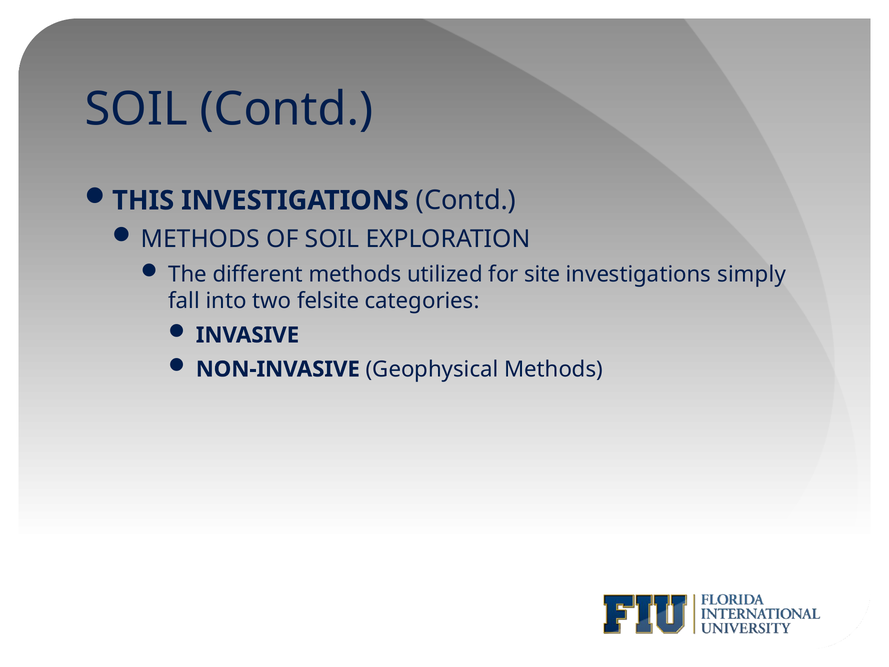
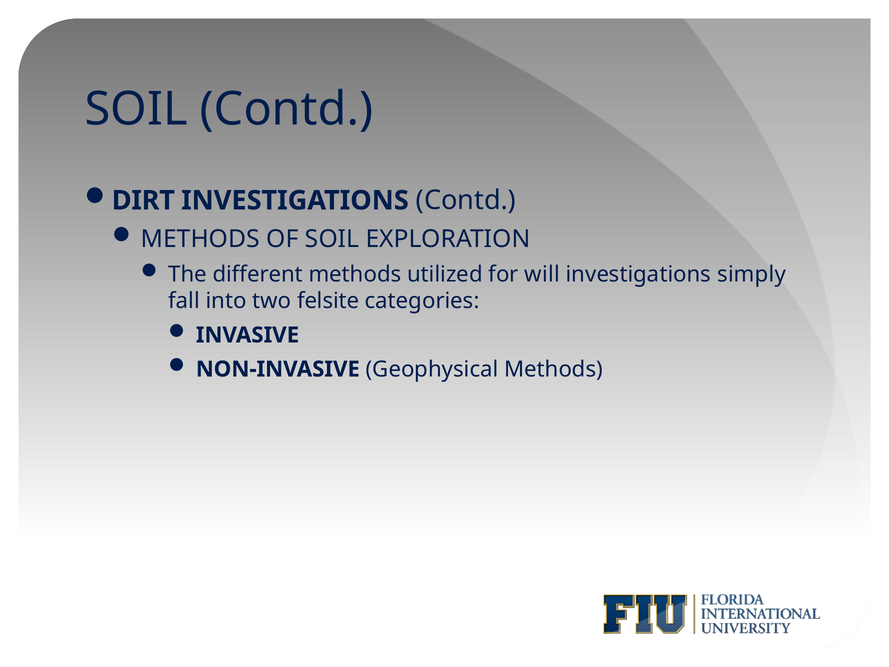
THIS: THIS -> DIRT
site: site -> will
